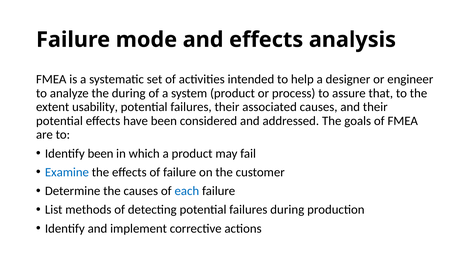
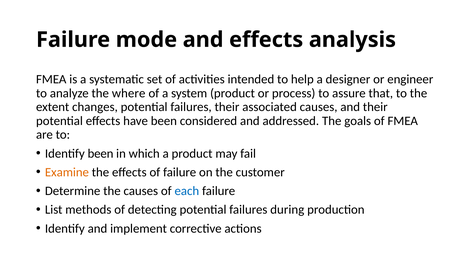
the during: during -> where
usability: usability -> changes
Examine colour: blue -> orange
